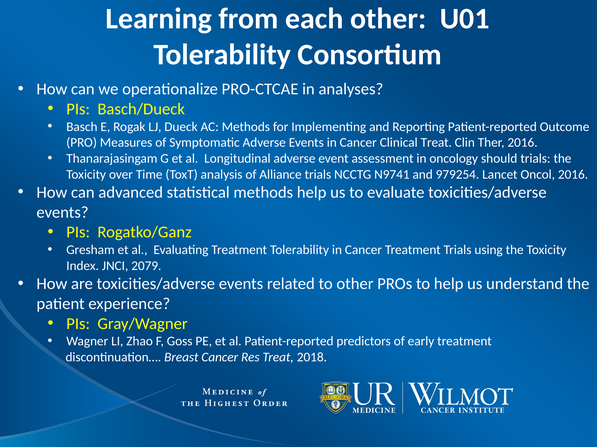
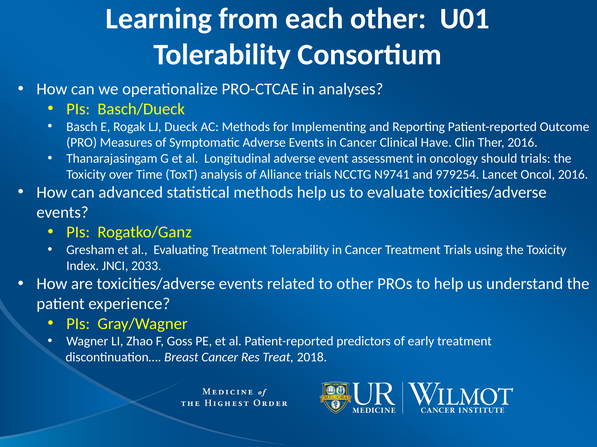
Clinical Treat: Treat -> Have
2079: 2079 -> 2033
